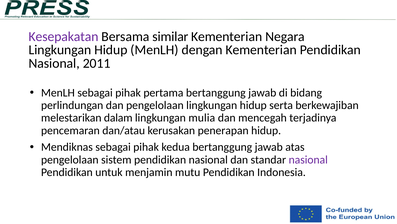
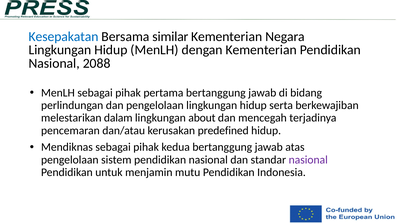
Kesepakatan colour: purple -> blue
2011: 2011 -> 2088
mulia: mulia -> about
penerapan: penerapan -> predefined
